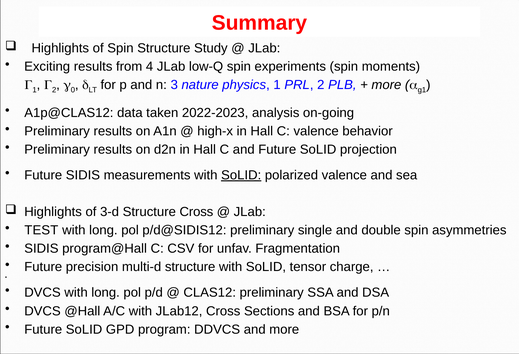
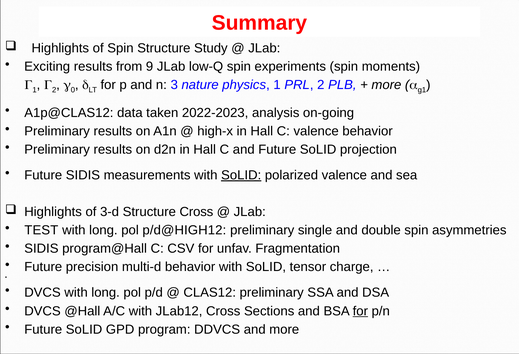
4: 4 -> 9
p/d@SIDIS12: p/d@SIDIS12 -> p/d@HIGH12
multi-d structure: structure -> behavior
for at (360, 311) underline: none -> present
